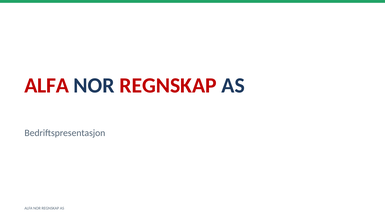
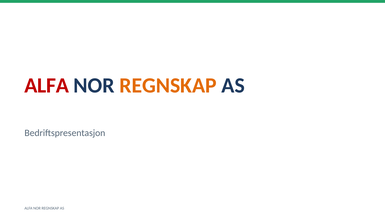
REGNSKAP at (168, 85) colour: red -> orange
